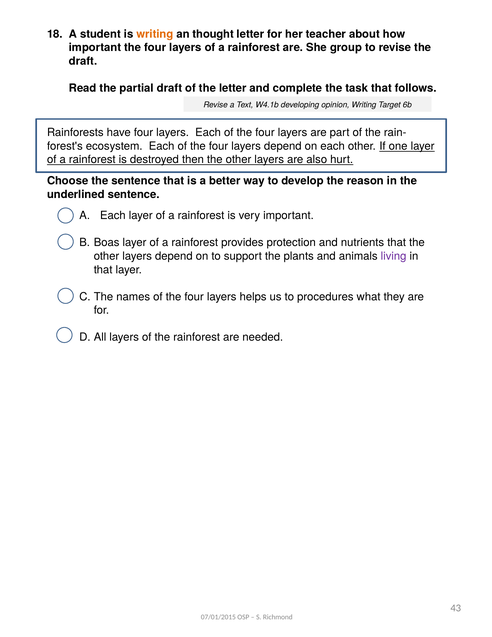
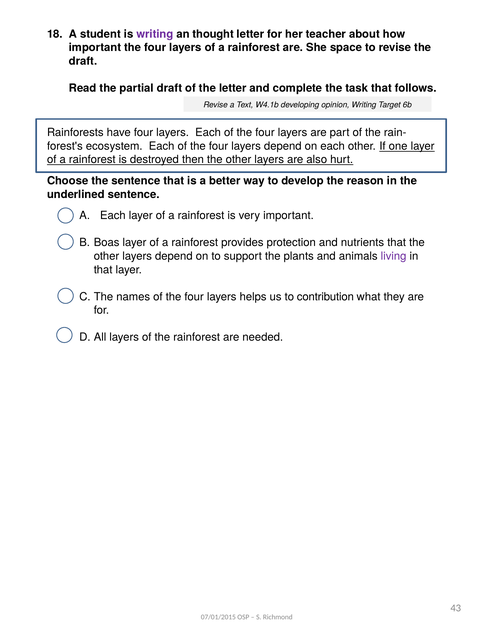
writing at (155, 34) colour: orange -> purple
group: group -> space
procedures: procedures -> contribution
